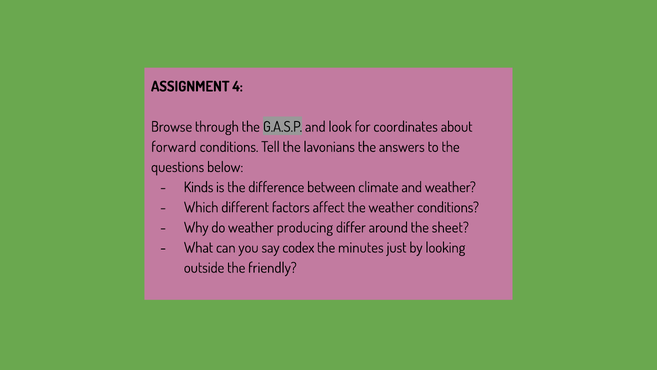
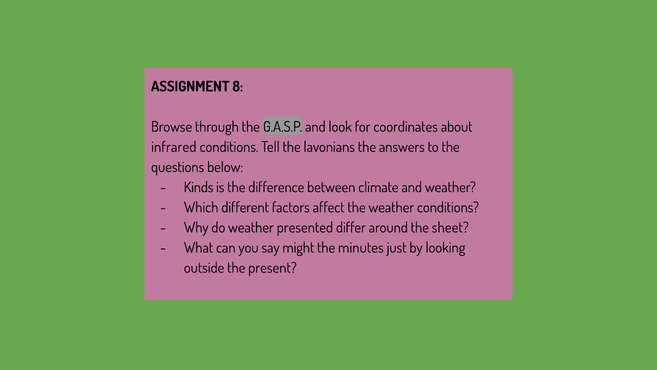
4: 4 -> 8
forward: forward -> infrared
producing: producing -> presented
codex: codex -> might
friendly: friendly -> present
